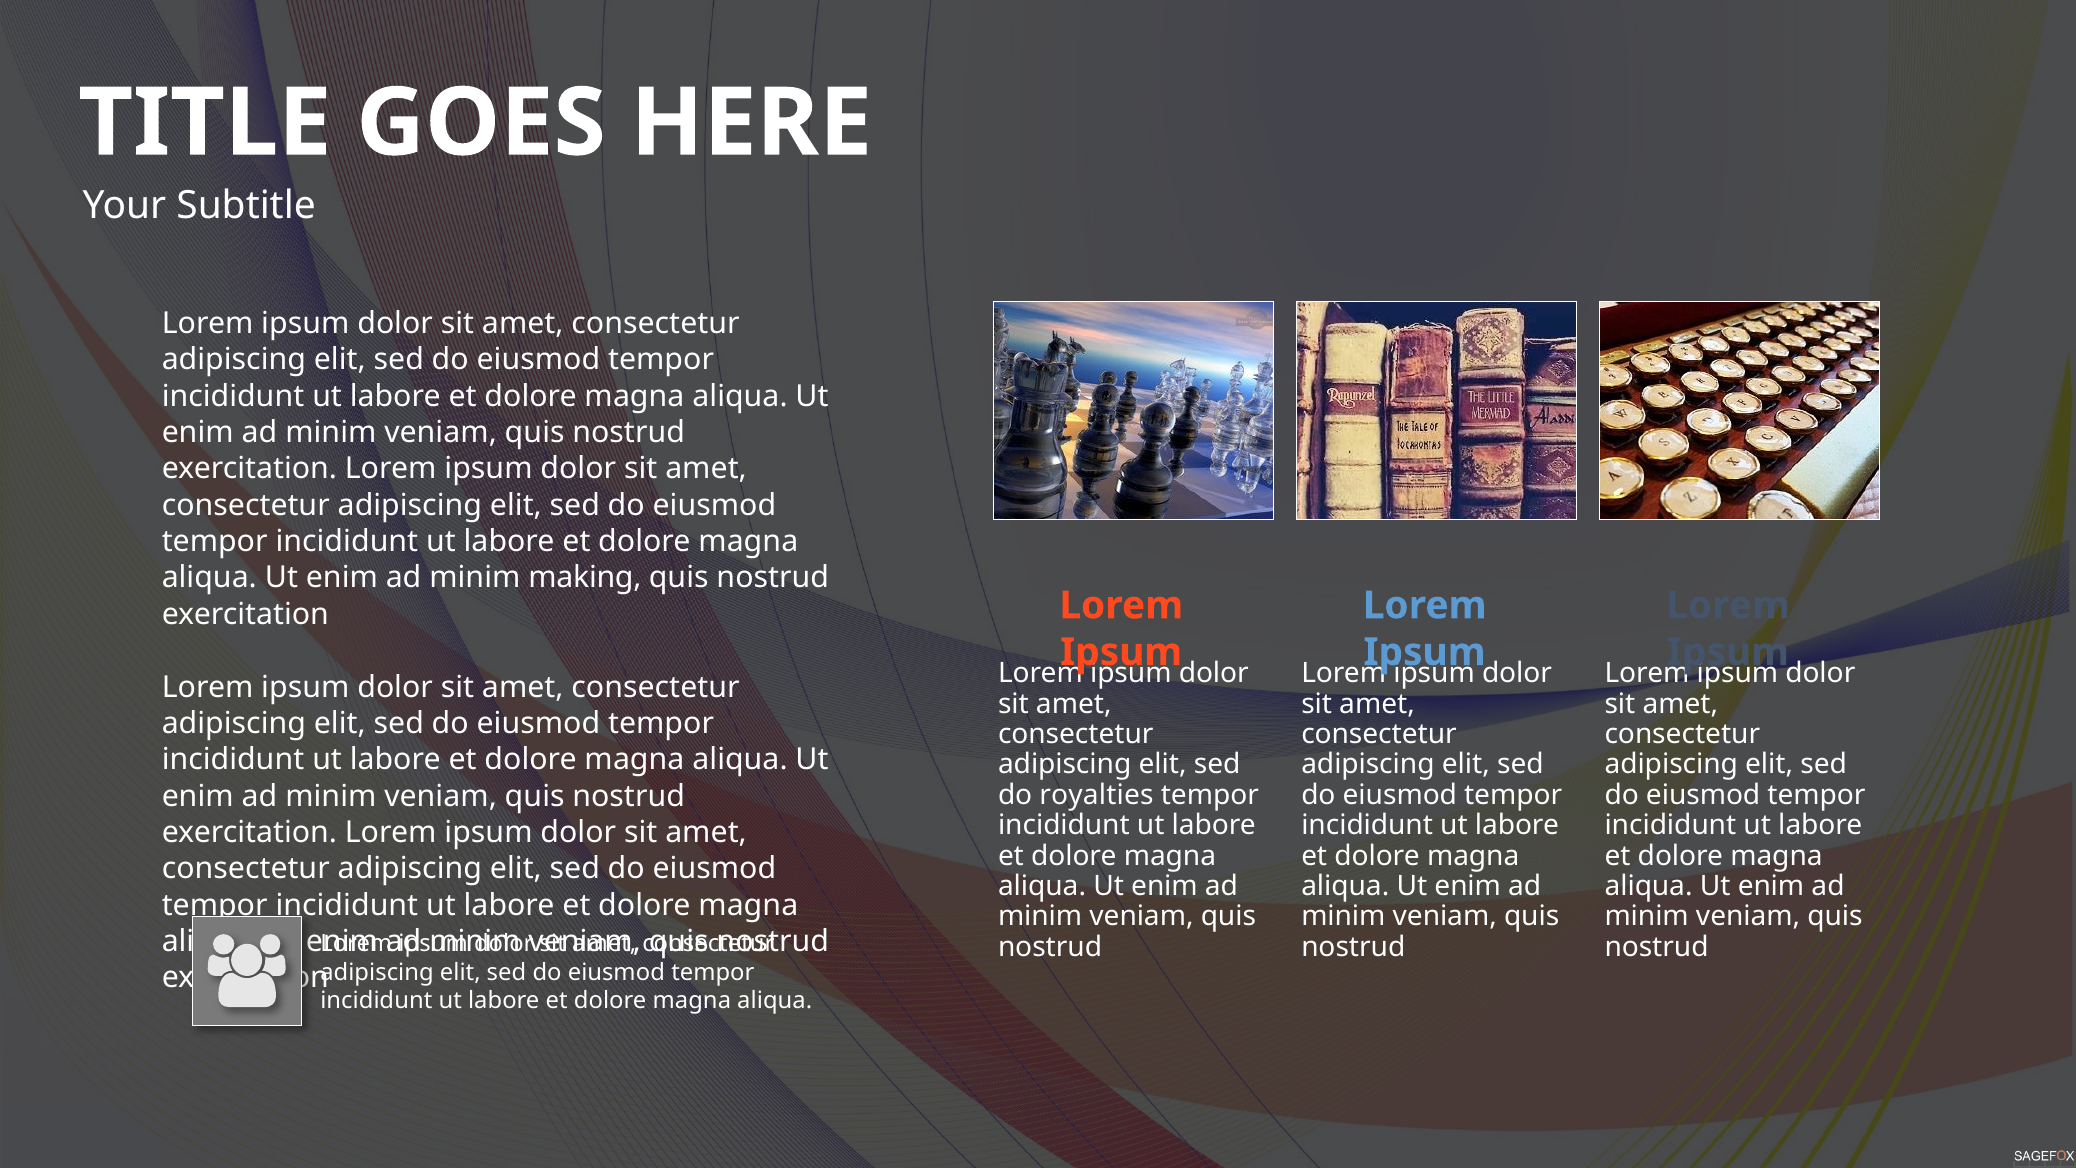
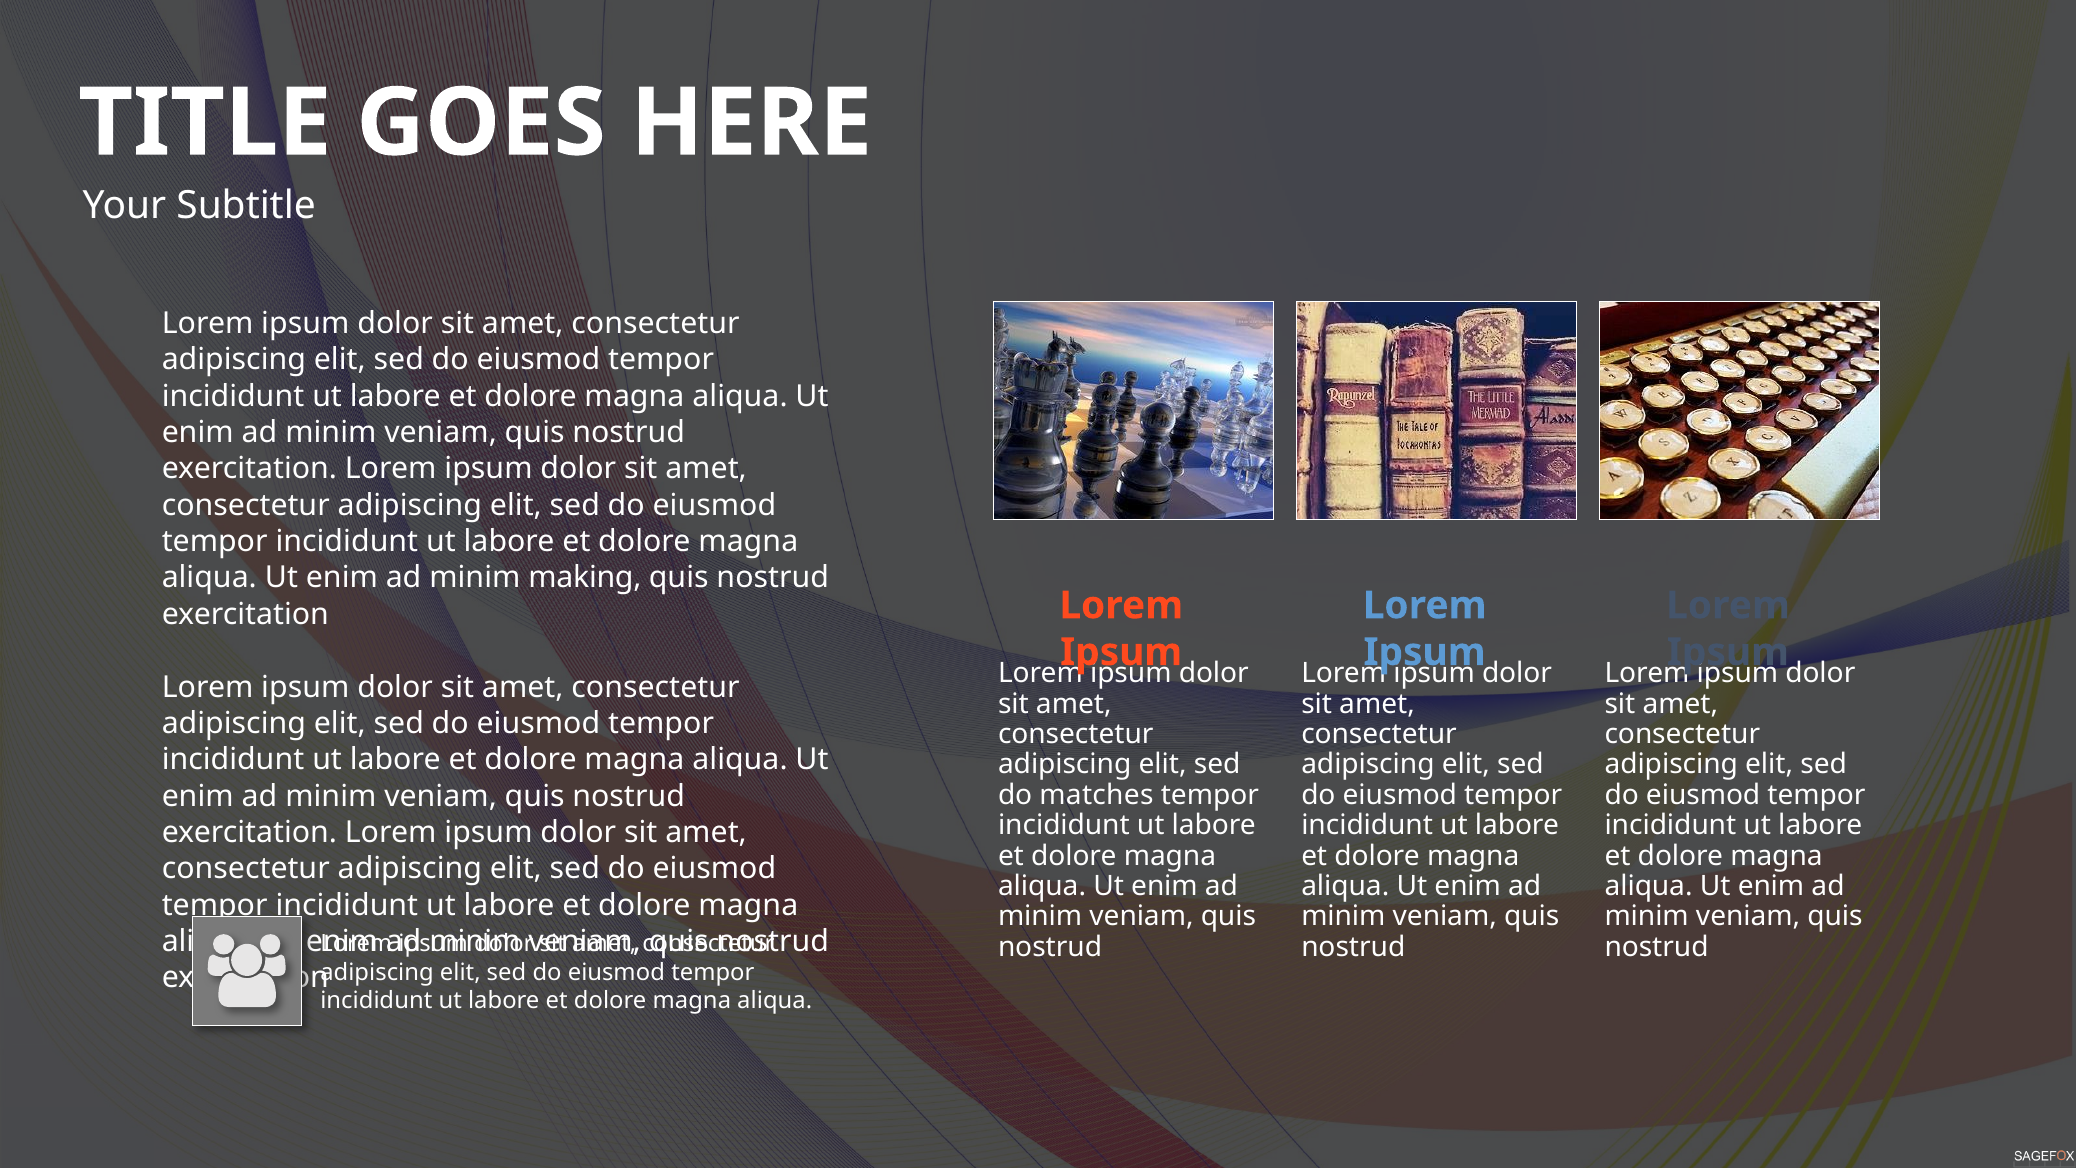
royalties: royalties -> matches
